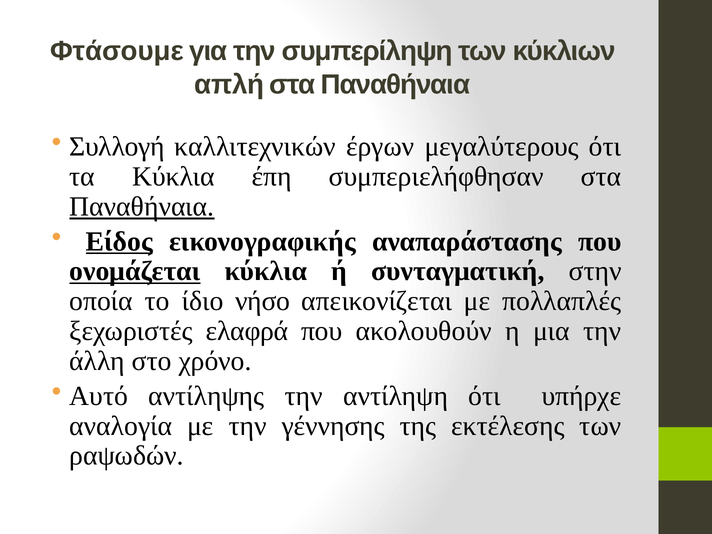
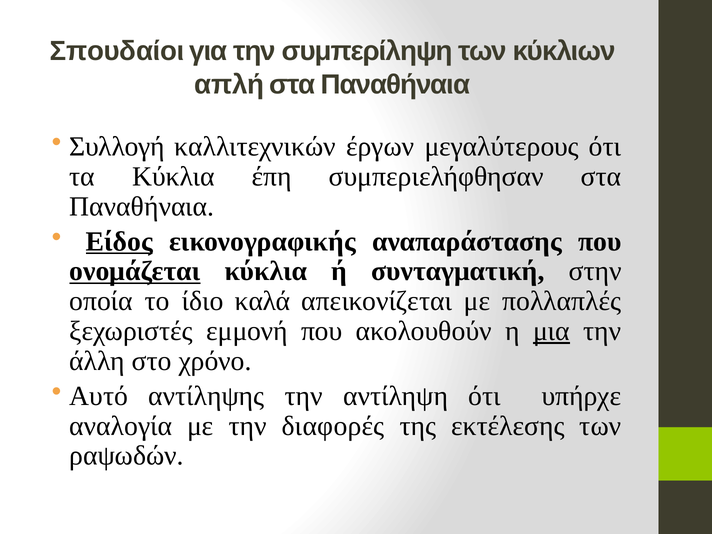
Φτάσουμε: Φτάσουμε -> Σπουδαίοι
Παναθήναια at (142, 207) underline: present -> none
νήσο: νήσο -> καλά
ελαφρά: ελαφρά -> εμμονή
μια underline: none -> present
γέννησης: γέννησης -> διαφορές
